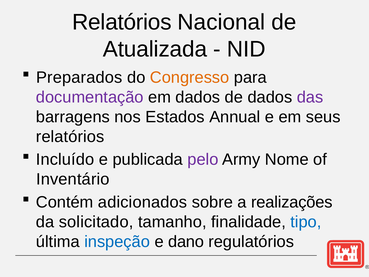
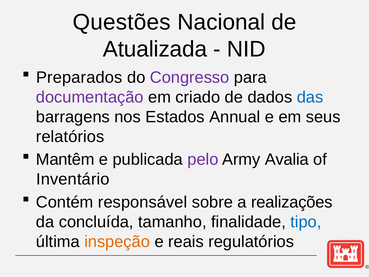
Relatórios at (122, 22): Relatórios -> Questões
Congresso colour: orange -> purple
em dados: dados -> criado
das colour: purple -> blue
Incluído: Incluído -> Mantêm
Nome: Nome -> Avalia
adicionados: adicionados -> responsável
solicitado: solicitado -> concluída
inspeção colour: blue -> orange
dano: dano -> reais
